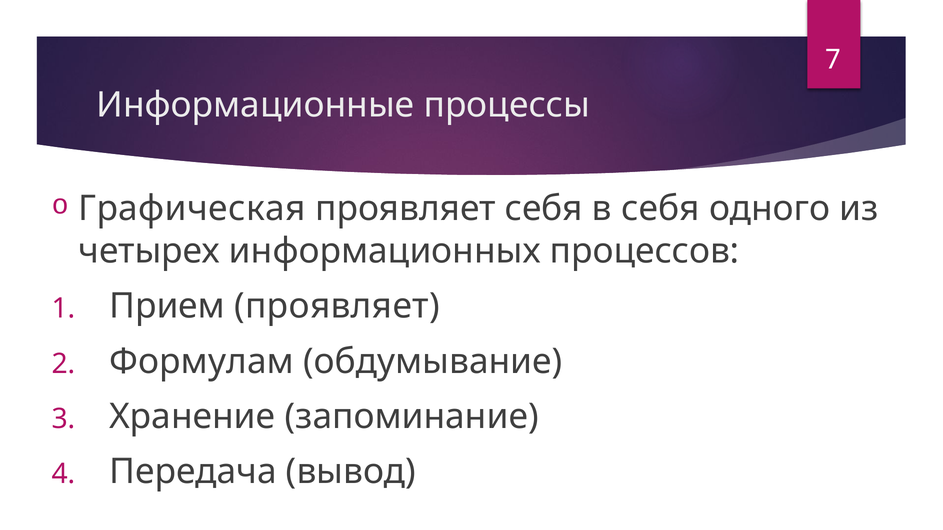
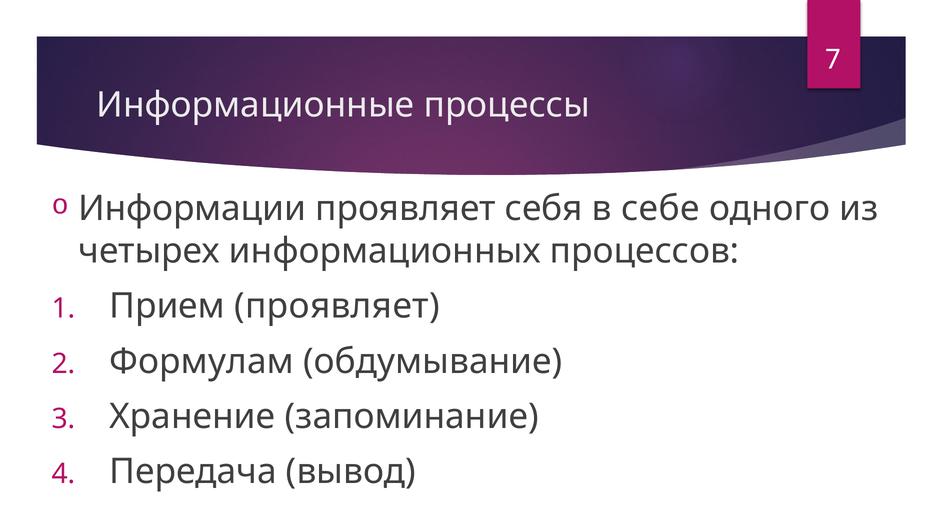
Графическая: Графическая -> Информации
в себя: себя -> себе
